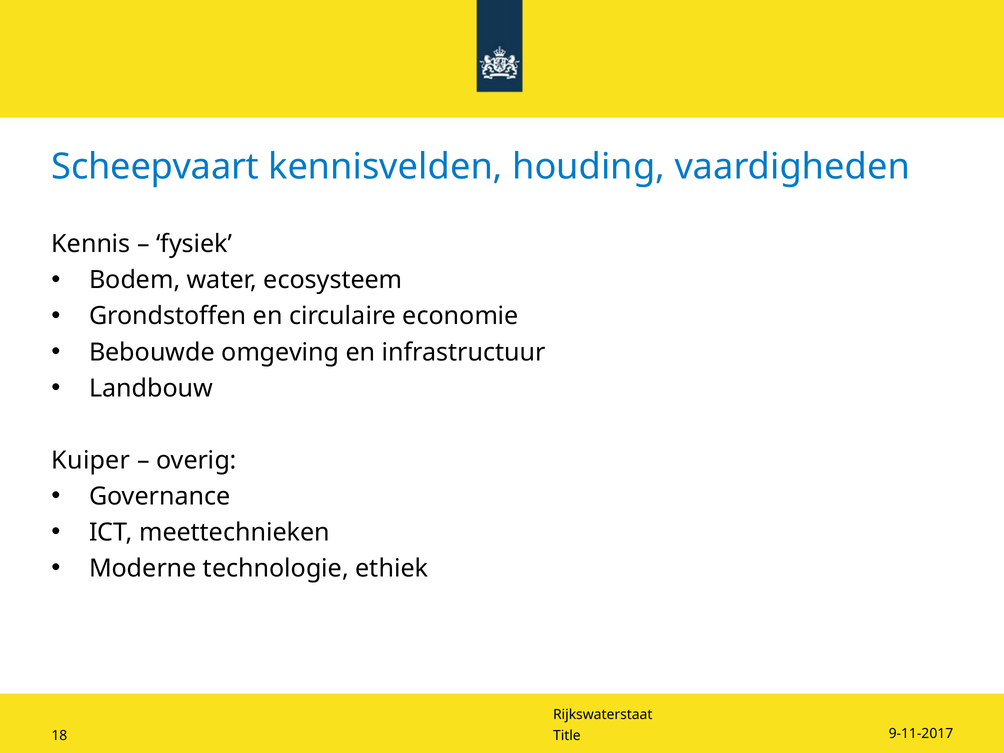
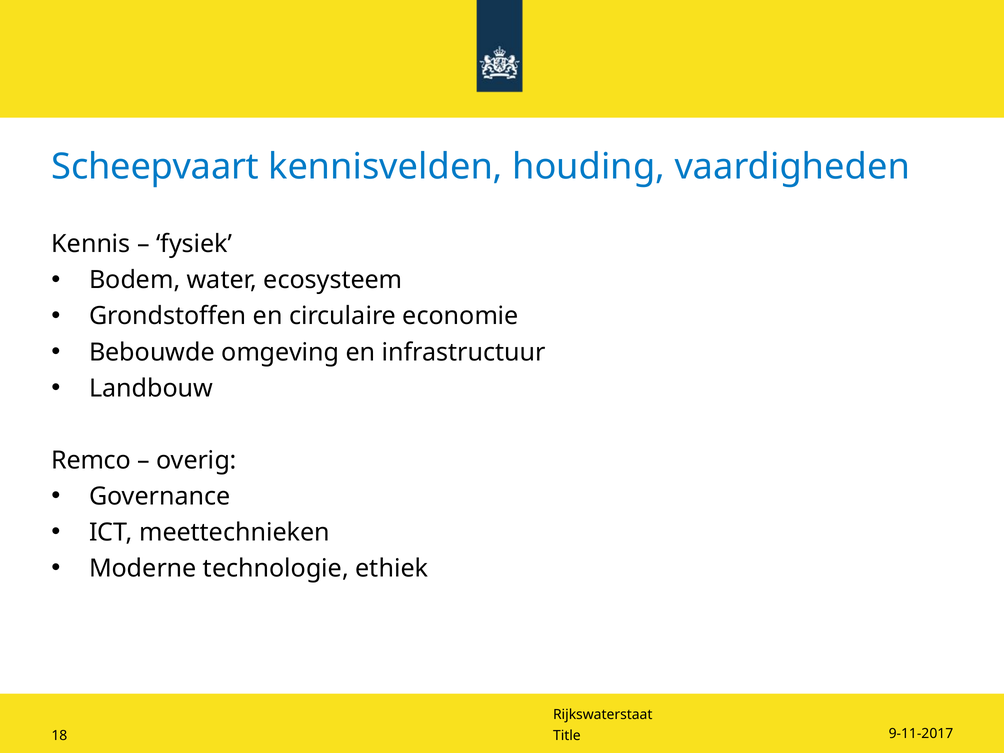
Kuiper: Kuiper -> Remco
